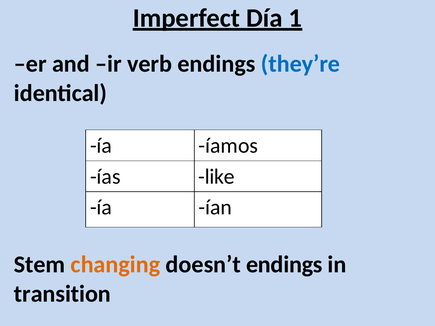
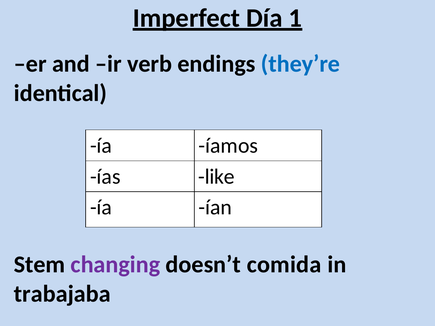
changing colour: orange -> purple
doesn’t endings: endings -> comida
transition: transition -> trabajaba
